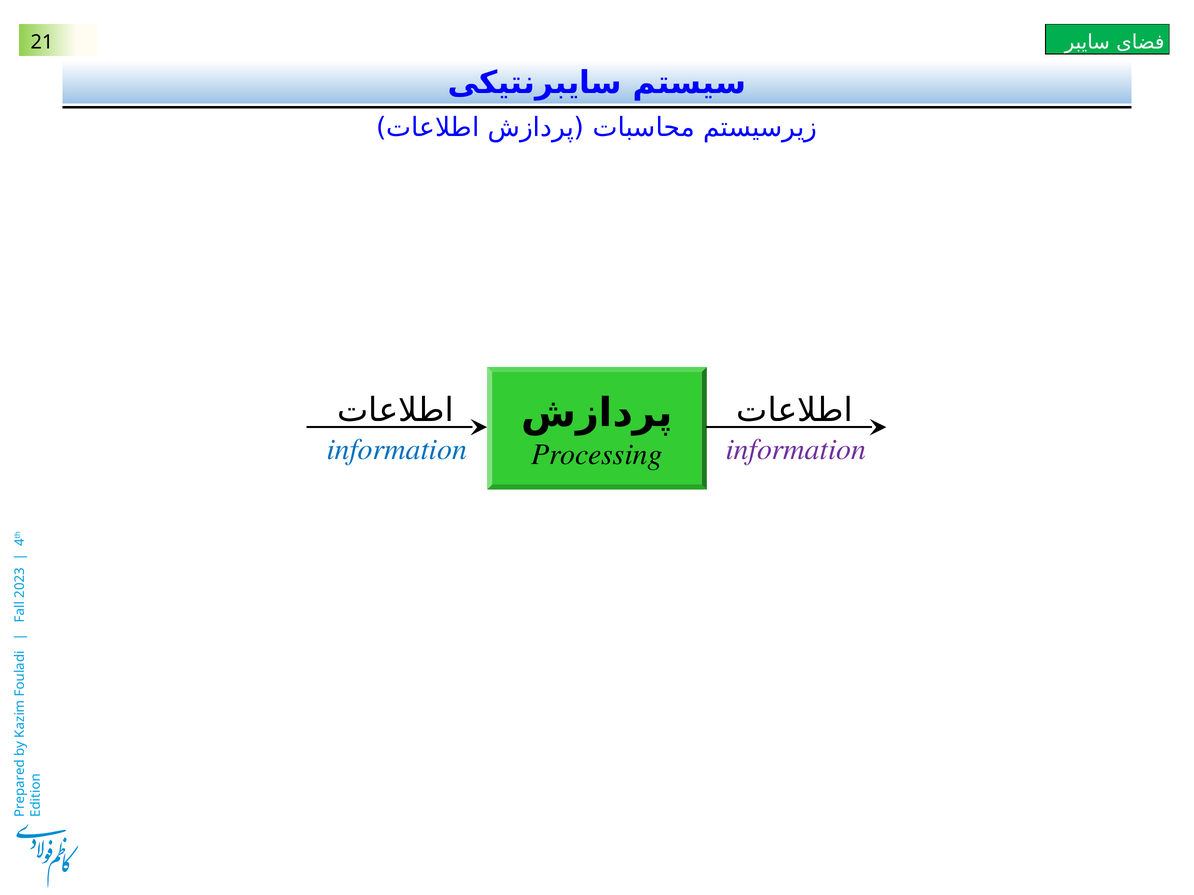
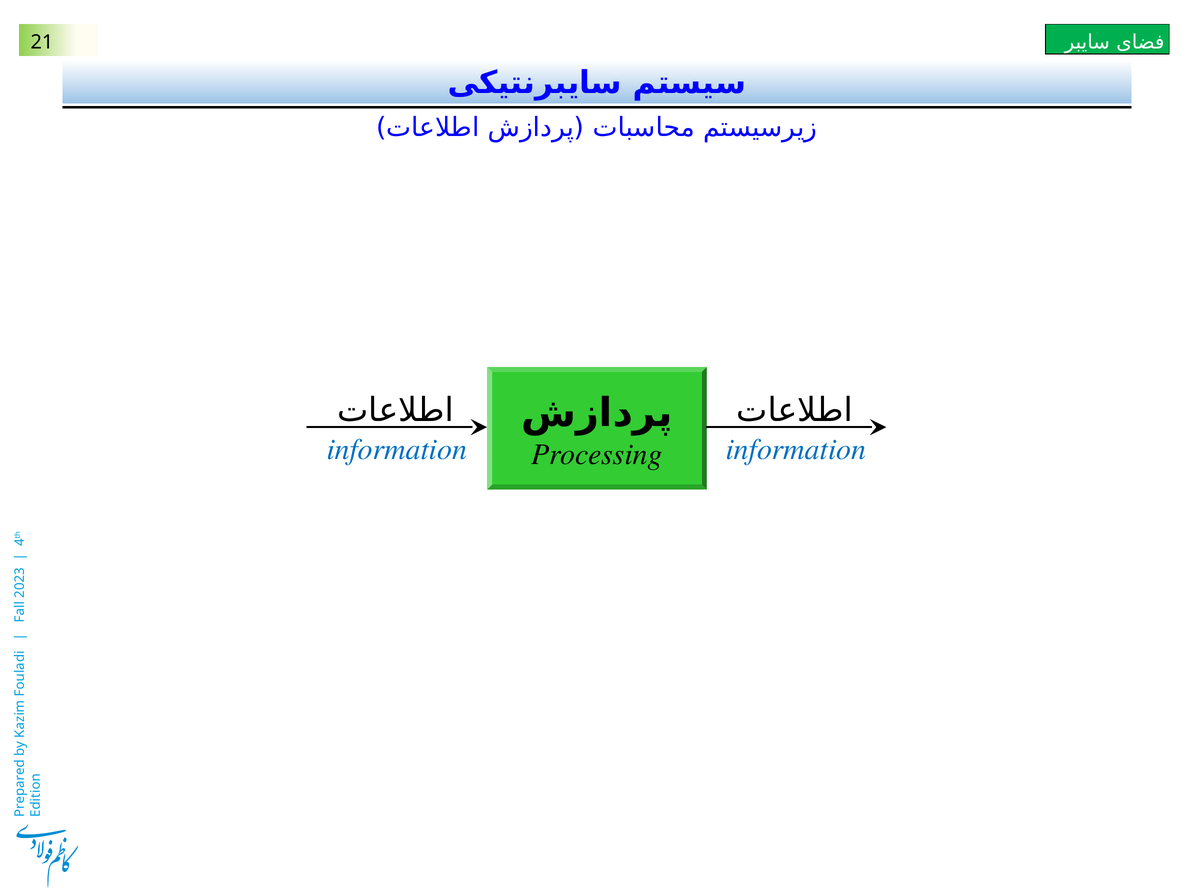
information at (796, 450) colour: purple -> blue
